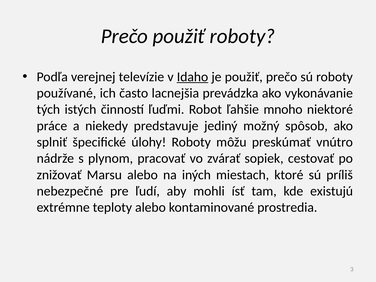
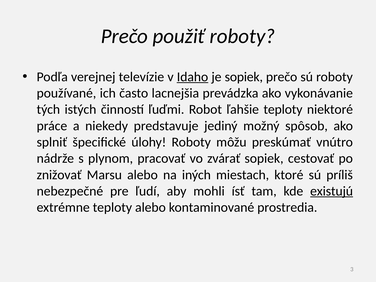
je použiť: použiť -> sopiek
ľahšie mnoho: mnoho -> teploty
existujú underline: none -> present
